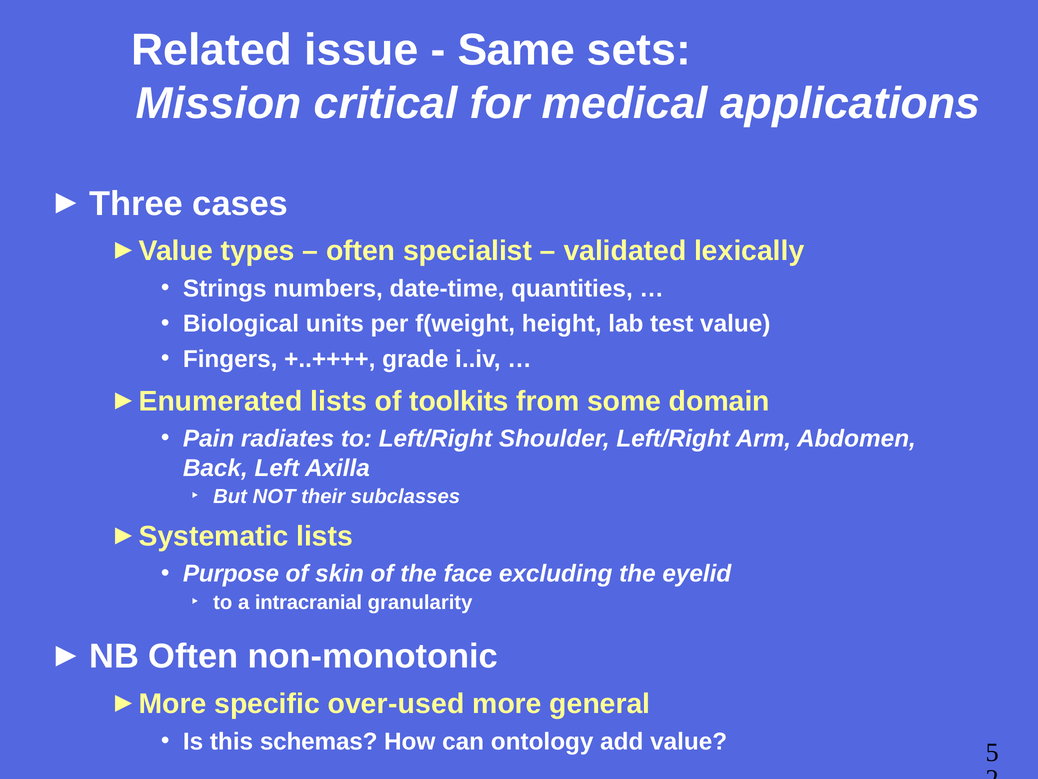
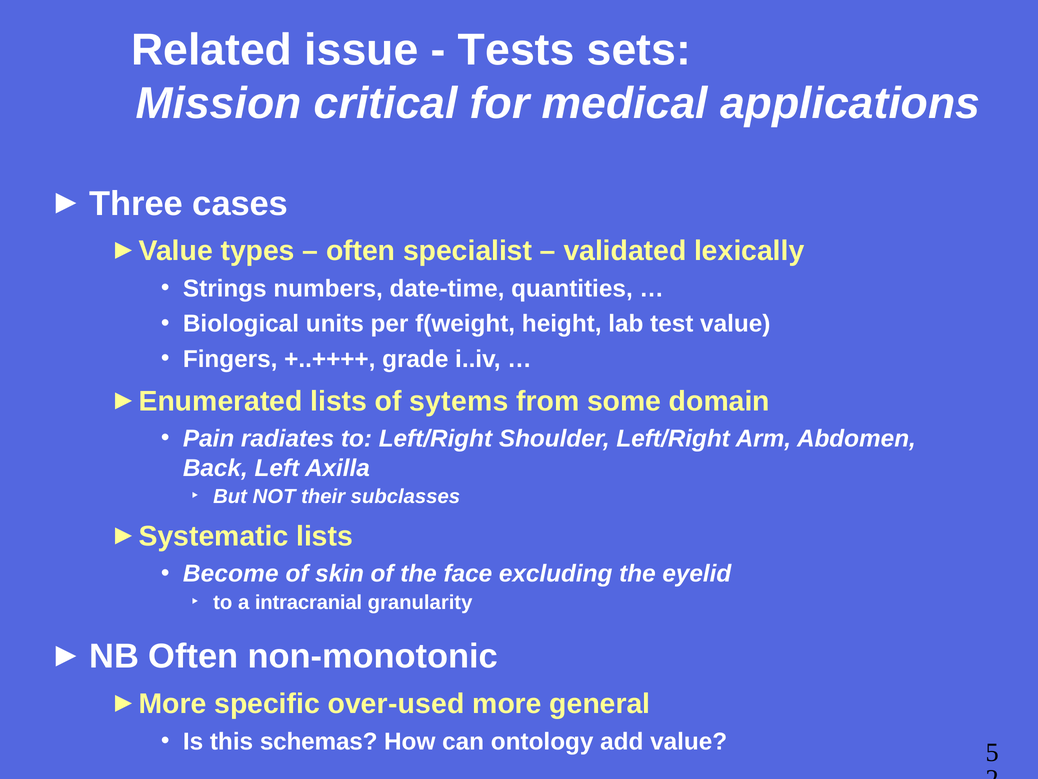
Same: Same -> Tests
toolkits: toolkits -> sytems
Purpose: Purpose -> Become
